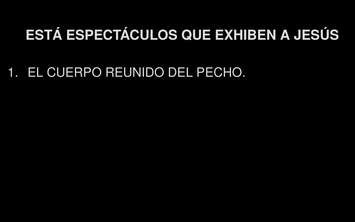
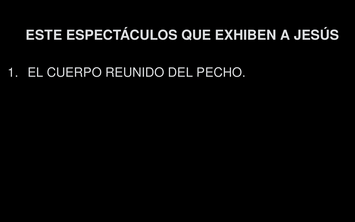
ESTÁ: ESTÁ -> ESTE
